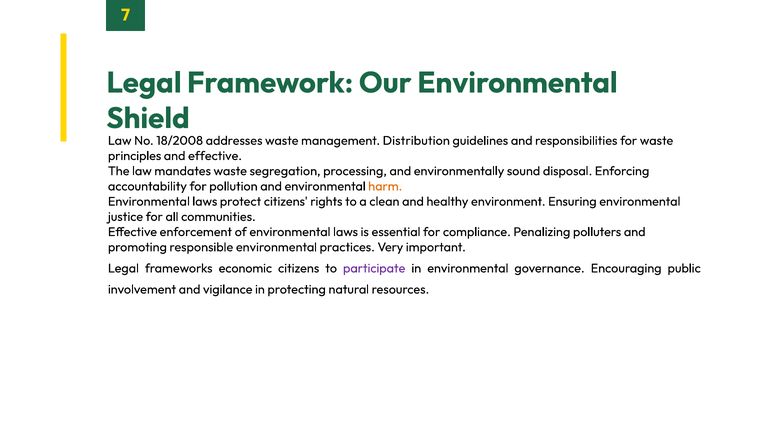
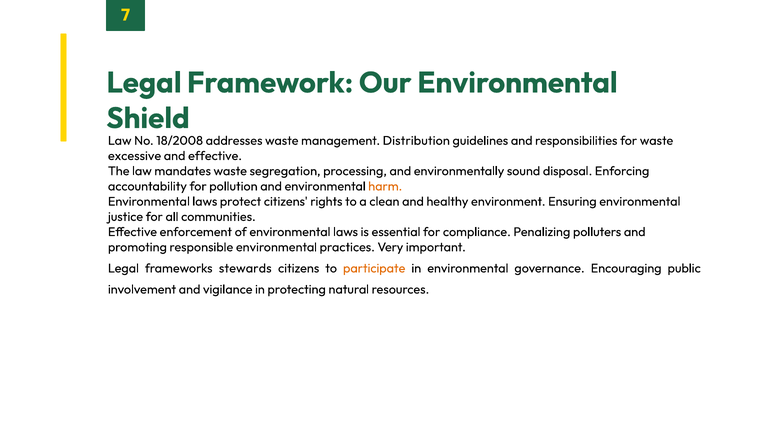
principles: principles -> excessive
economic: economic -> stewards
participate colour: purple -> orange
